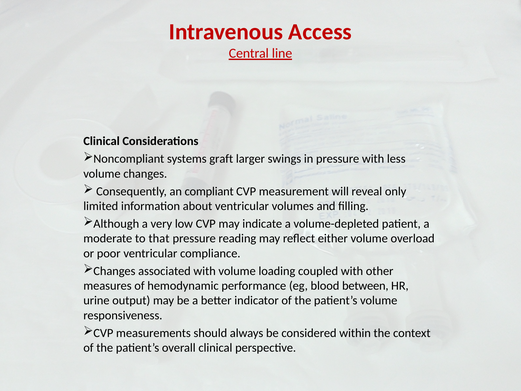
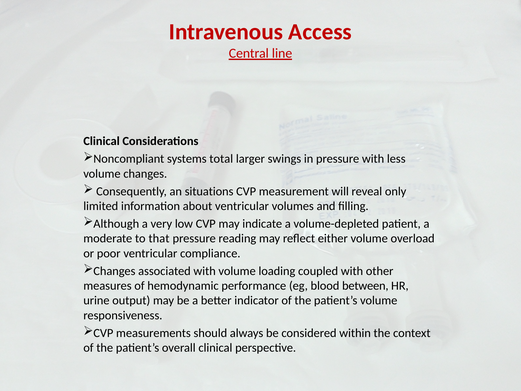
graft: graft -> total
compliant: compliant -> situations
